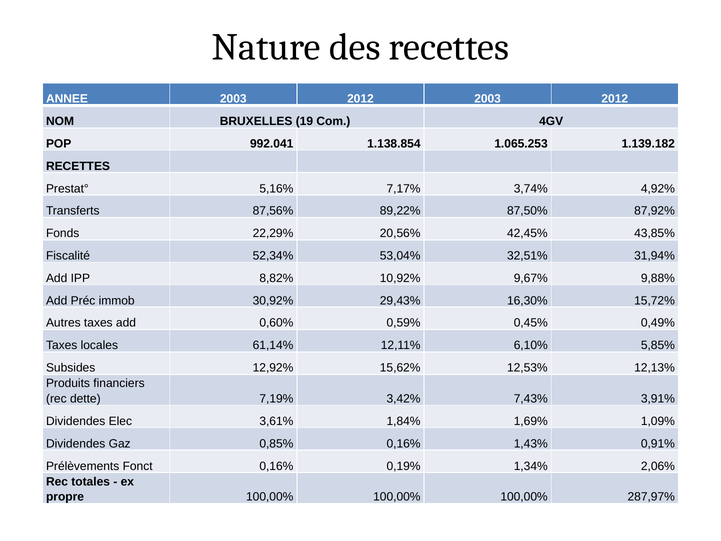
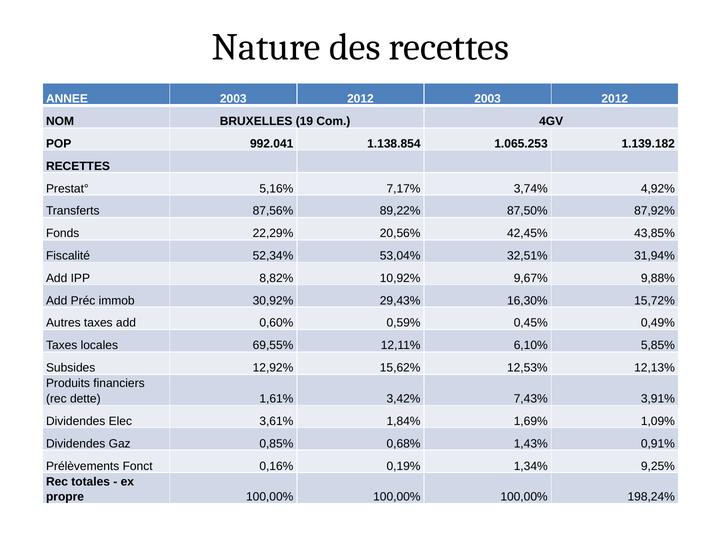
61,14%: 61,14% -> 69,55%
7,19%: 7,19% -> 1,61%
0,85% 0,16%: 0,16% -> 0,68%
2,06%: 2,06% -> 9,25%
287,97%: 287,97% -> 198,24%
